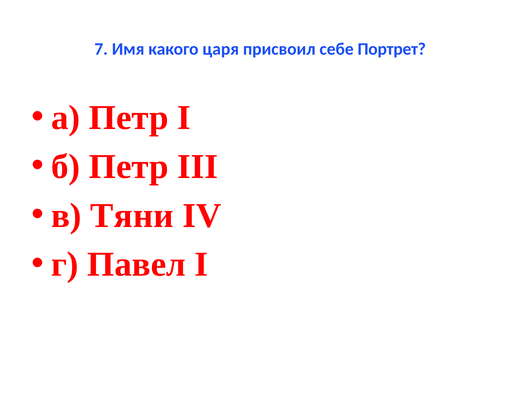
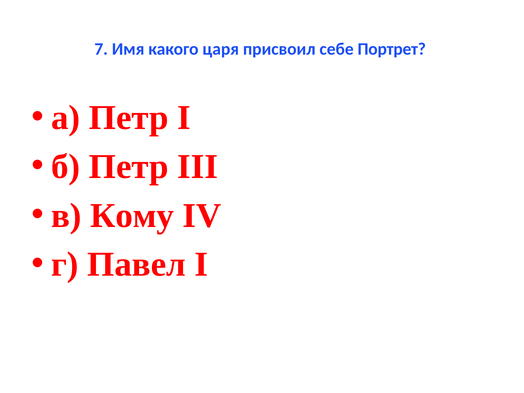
Тяни: Тяни -> Кому
